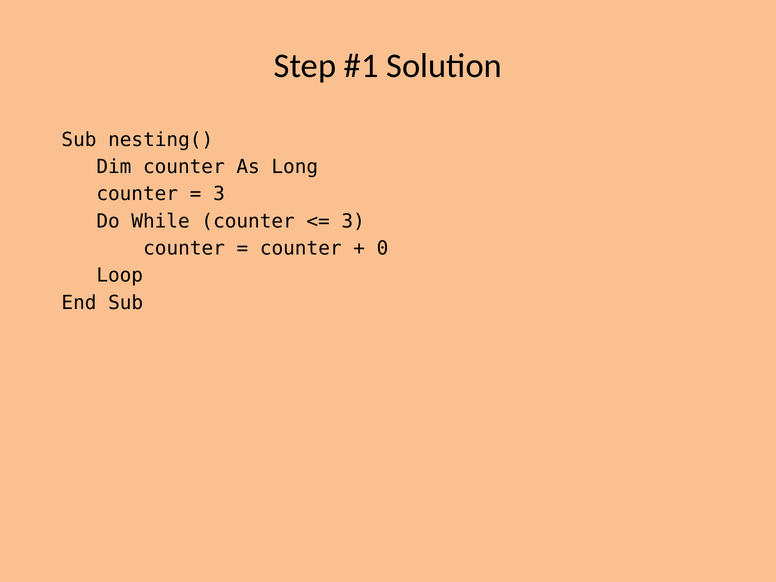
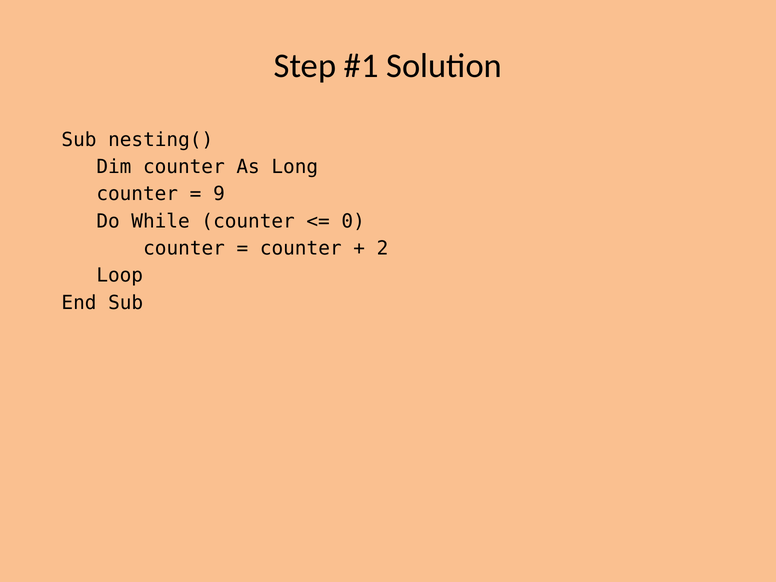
3 at (219, 194): 3 -> 9
3 at (353, 221): 3 -> 0
0: 0 -> 2
